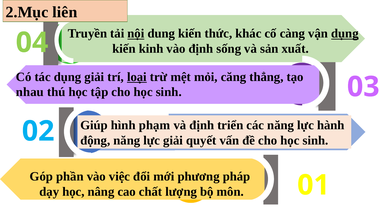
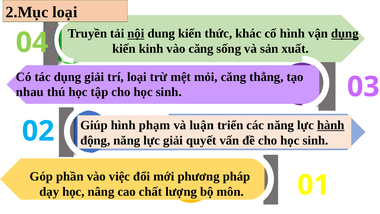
2.Mục liên: liên -> loại
cố càng: càng -> hình
vào định: định -> căng
loại at (137, 77) underline: present -> none
và định: định -> luận
hành underline: none -> present
